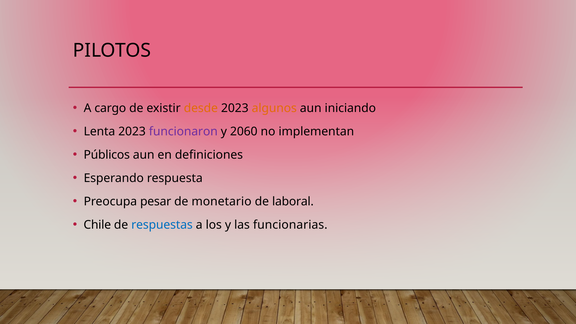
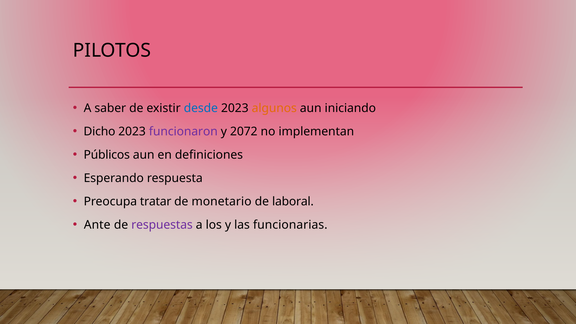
cargo: cargo -> saber
desde colour: orange -> blue
Lenta: Lenta -> Dicho
2060: 2060 -> 2072
pesar: pesar -> tratar
Chile: Chile -> Ante
respuestas colour: blue -> purple
